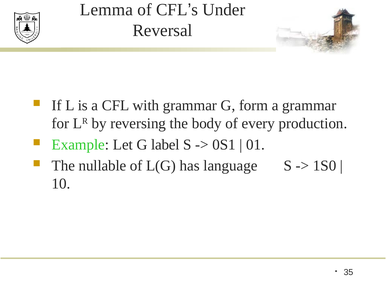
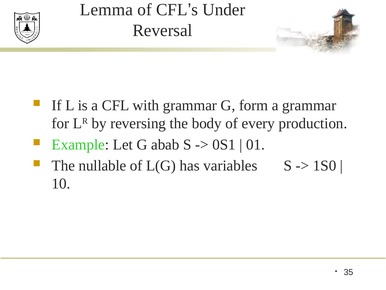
label: label -> abab
language: language -> variables
